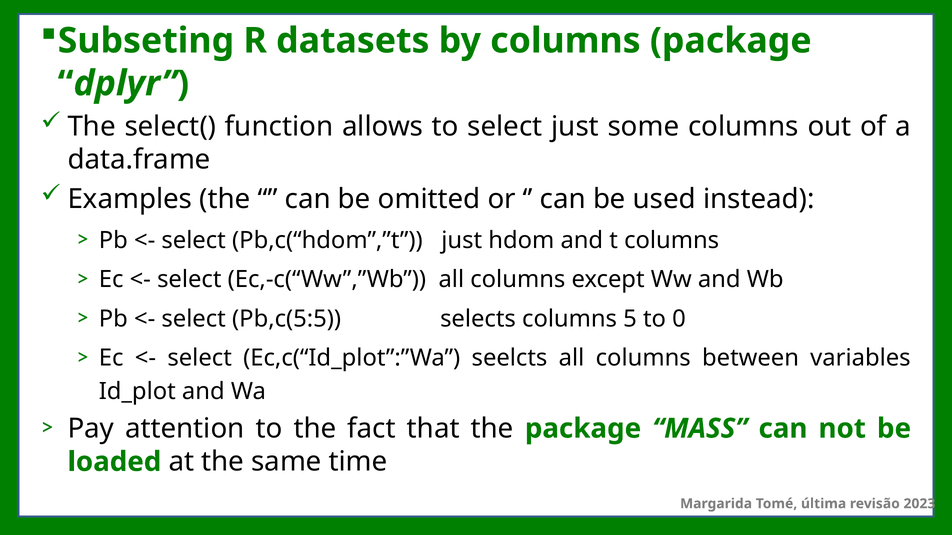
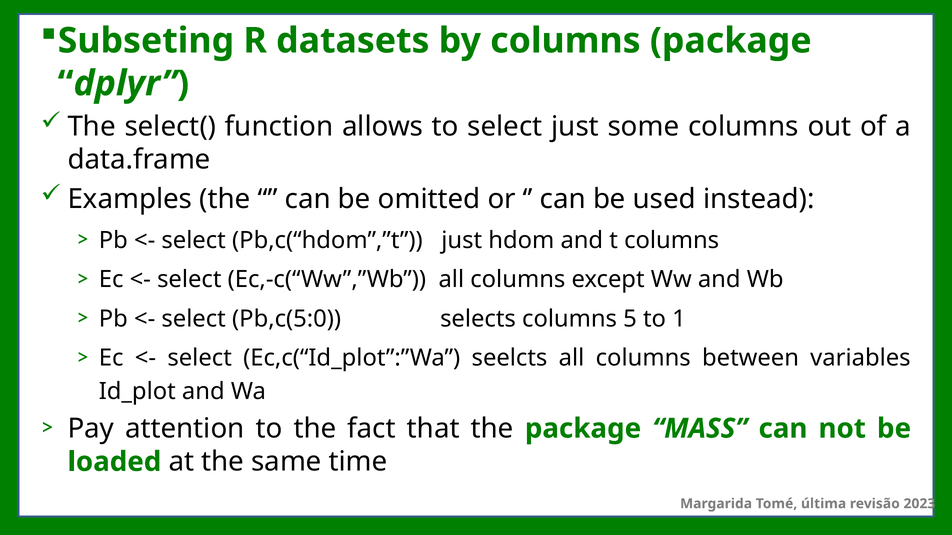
Pb,c(5:5: Pb,c(5:5 -> Pb,c(5:0
0: 0 -> 1
